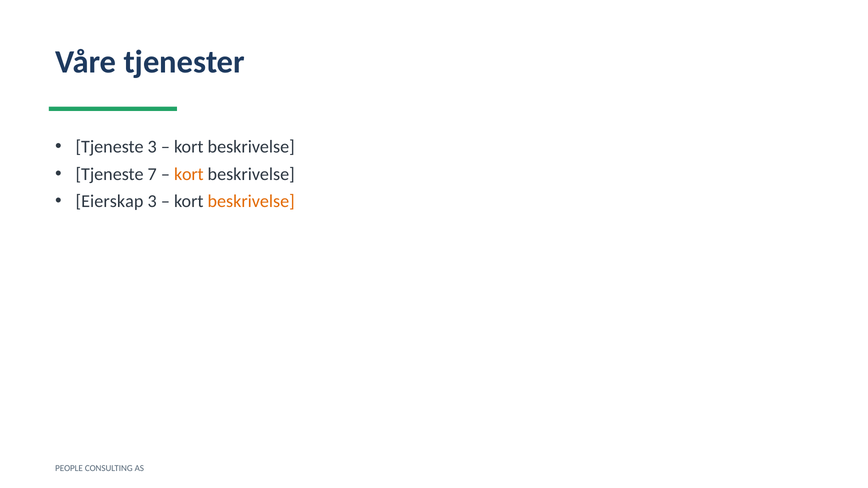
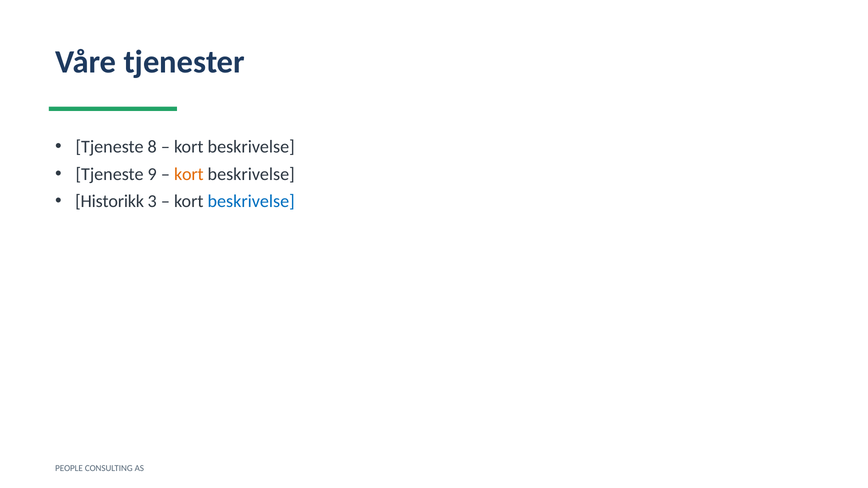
Tjeneste 3: 3 -> 8
7: 7 -> 9
Eierskap: Eierskap -> Historikk
beskrivelse at (251, 201) colour: orange -> blue
